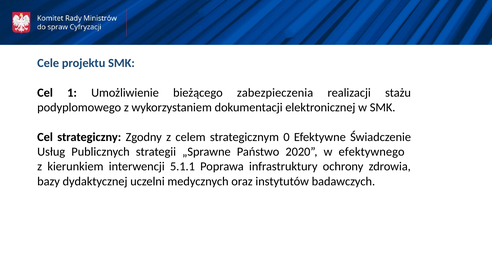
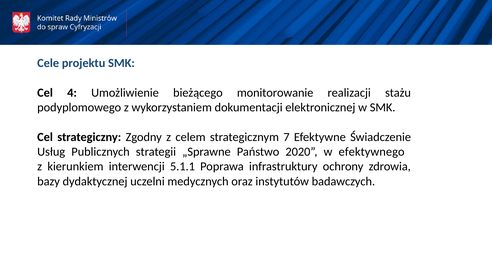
1: 1 -> 4
zabezpieczenia: zabezpieczenia -> monitorowanie
0: 0 -> 7
